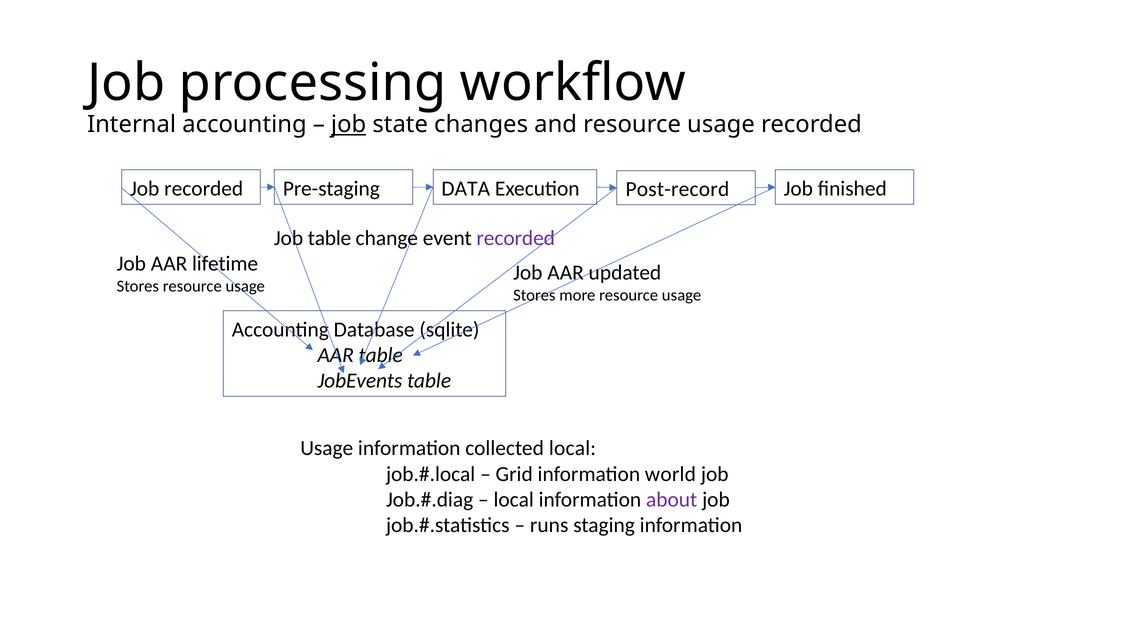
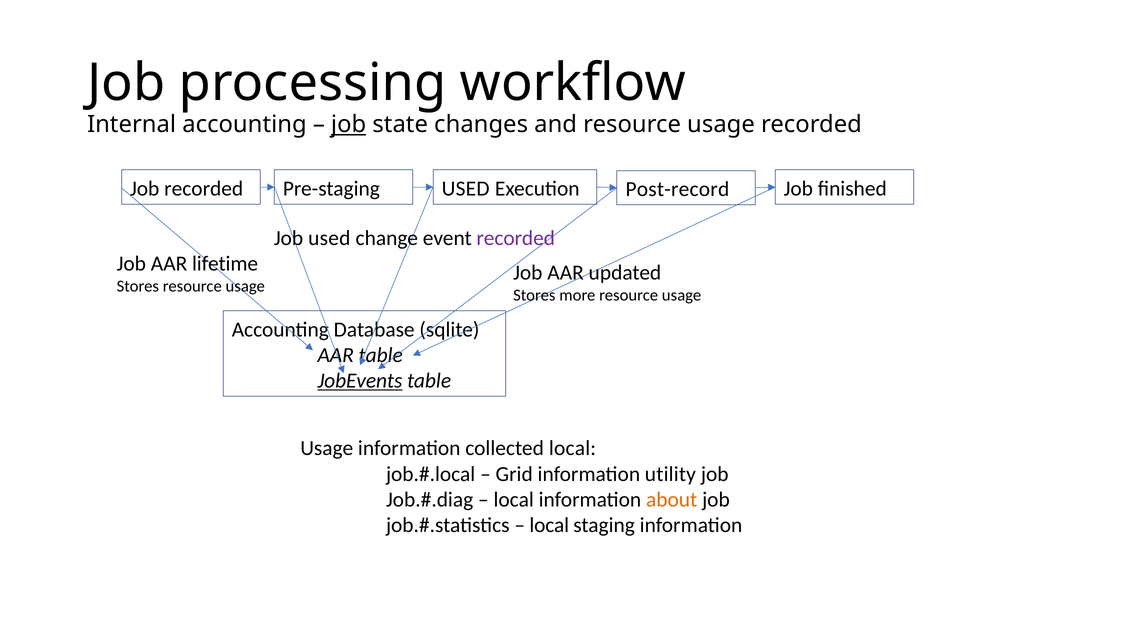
Pre-staging DATA: DATA -> USED
Job table: table -> used
JobEvents underline: none -> present
world: world -> utility
about colour: purple -> orange
runs at (549, 525): runs -> local
